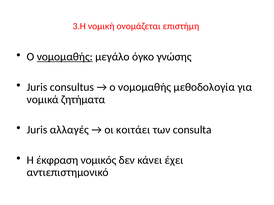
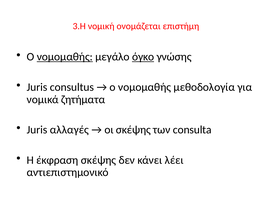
όγκο underline: none -> present
οι κοιτάει: κοιτάει -> σκέψης
έκφραση νομικός: νομικός -> σκέψης
έχει: έχει -> λέει
